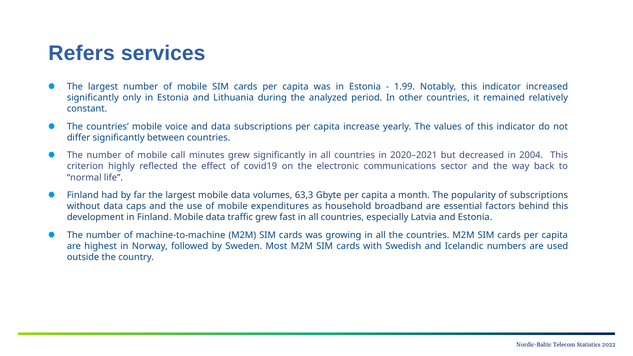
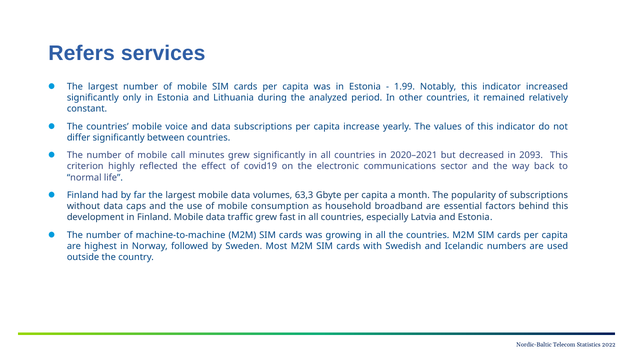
2004: 2004 -> 2093
expenditures: expenditures -> consumption
